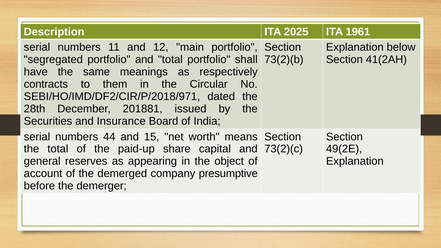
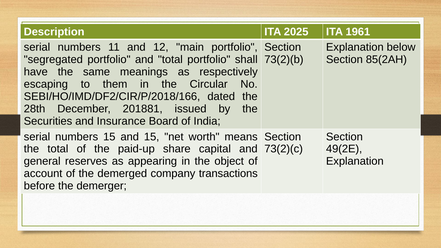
41(2AH: 41(2AH -> 85(2AH
contracts: contracts -> escaping
SEBI/HO/IMD/DF2/CIR/P/2018/971: SEBI/HO/IMD/DF2/CIR/P/2018/971 -> SEBI/HO/IMD/DF2/CIR/P/2018/166
numbers 44: 44 -> 15
presumptive: presumptive -> transactions
